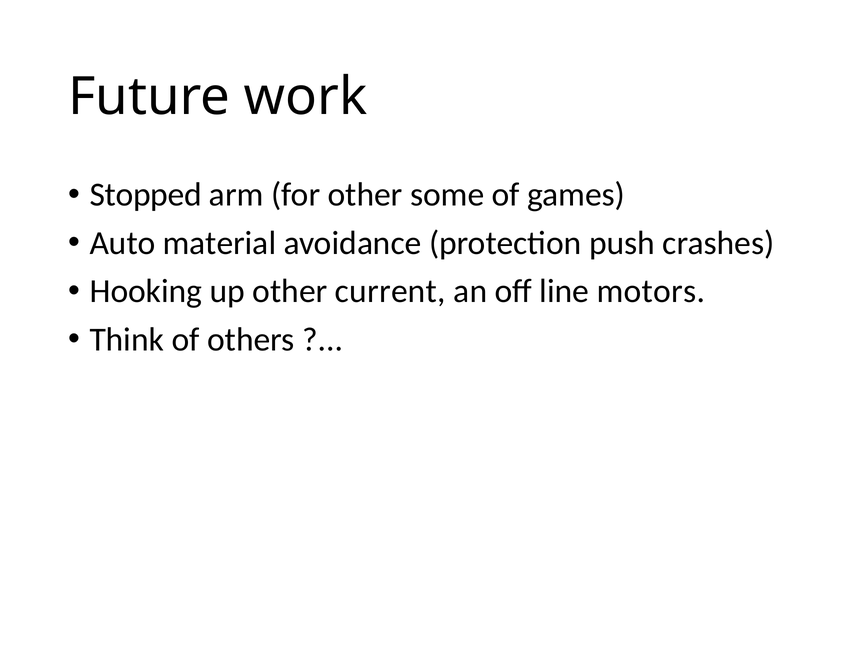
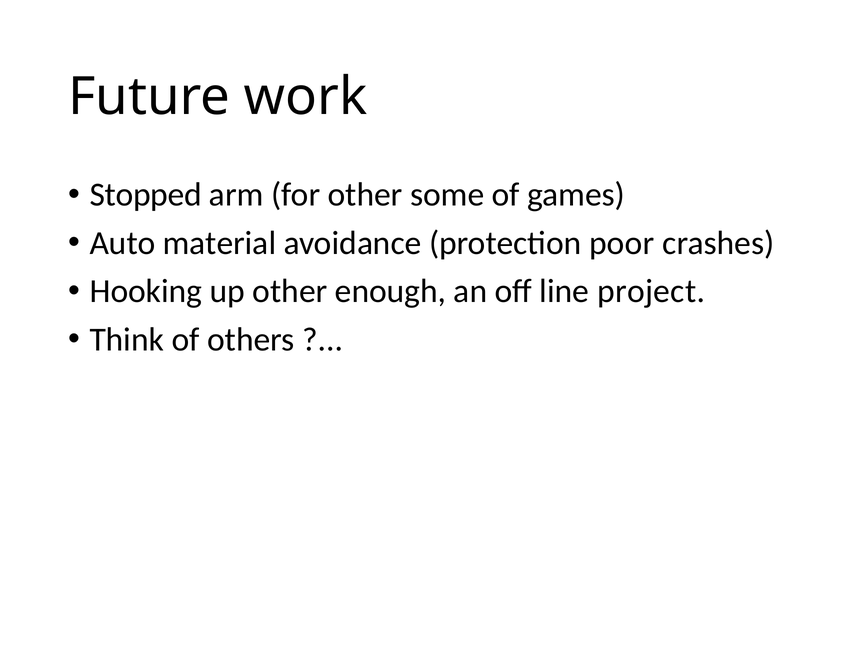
push: push -> poor
current: current -> enough
motors: motors -> project
